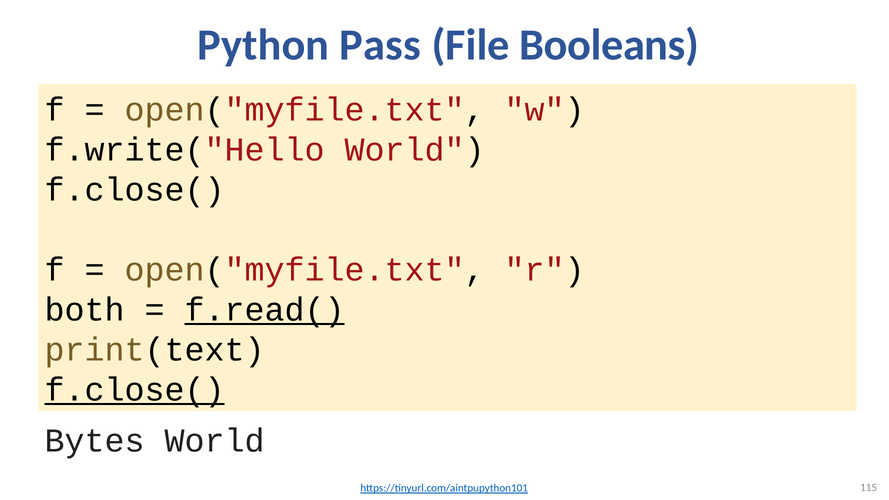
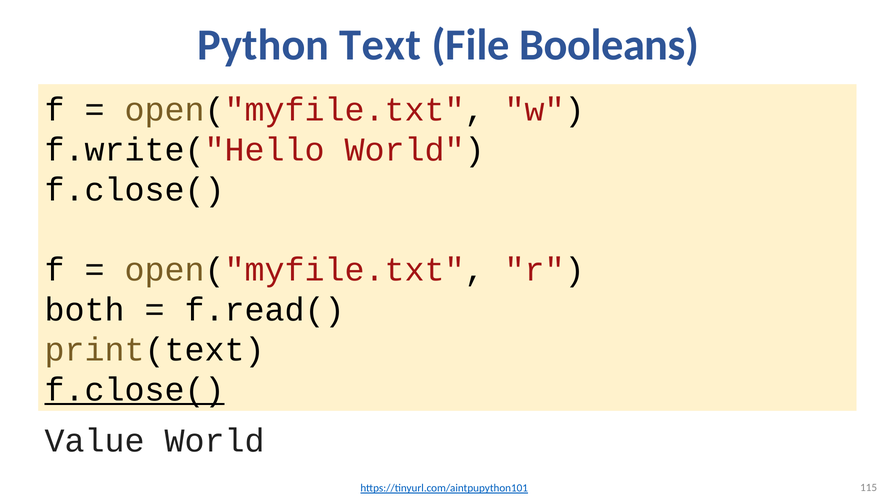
Pass: Pass -> Text
f.read( underline: present -> none
Bytes: Bytes -> Value
